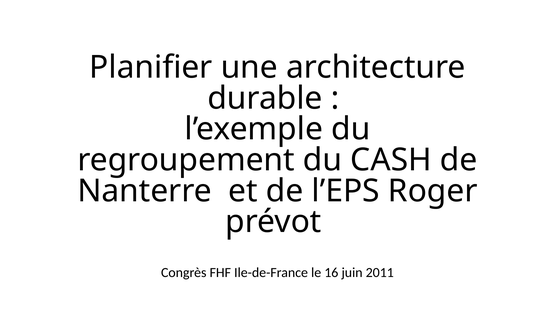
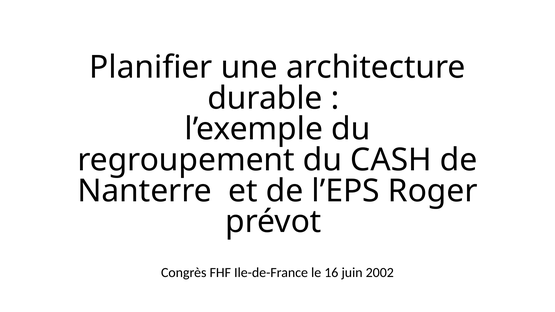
2011: 2011 -> 2002
